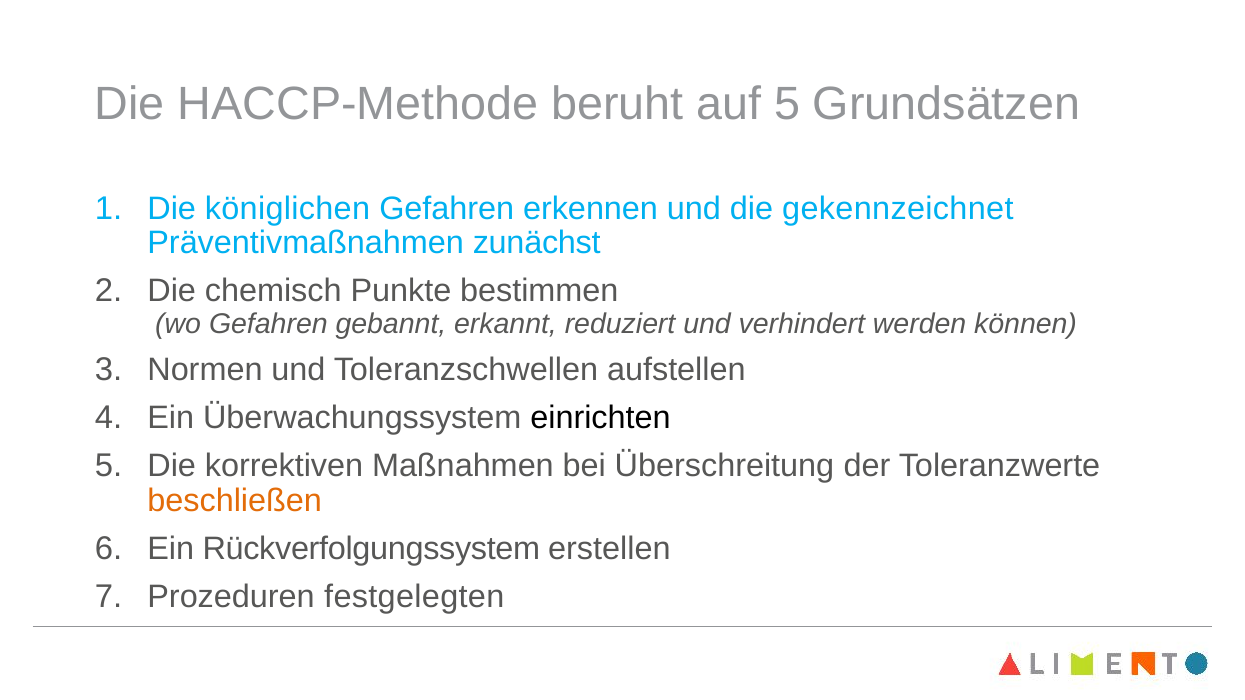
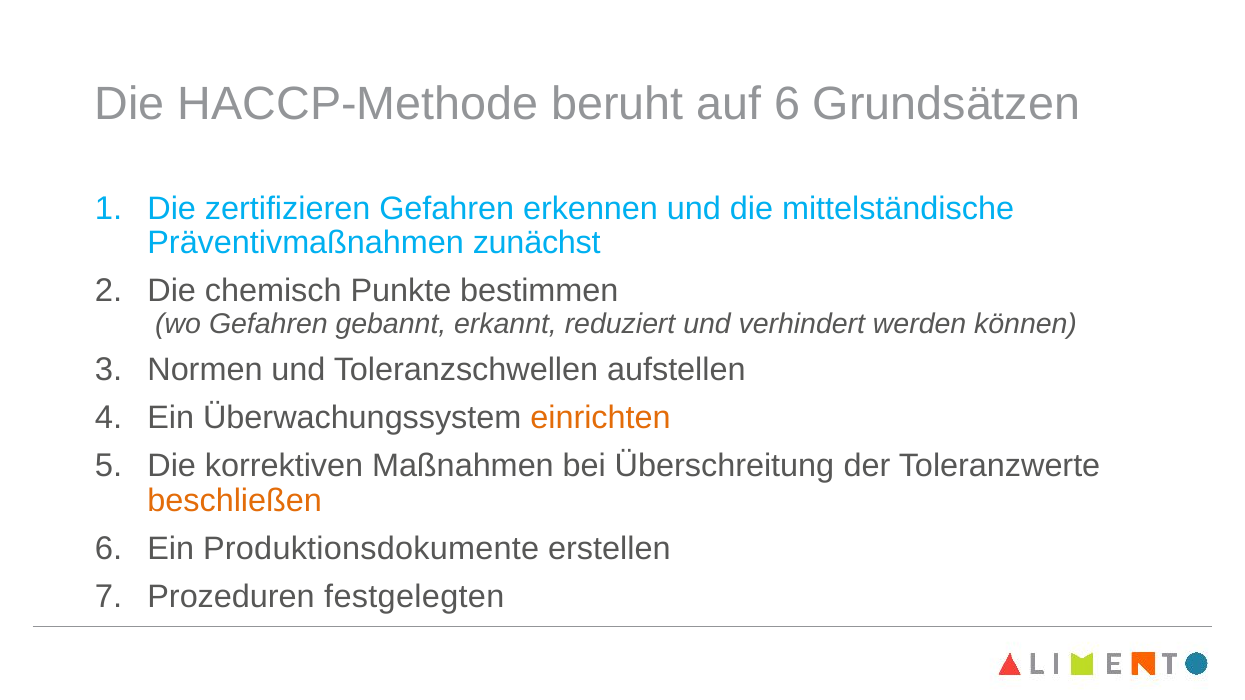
auf 5: 5 -> 6
königlichen: königlichen -> zertifizieren
gekennzeichnet: gekennzeichnet -> mittelständische
einrichten colour: black -> orange
Rückverfolgungssystem: Rückverfolgungssystem -> Produktionsdokumente
